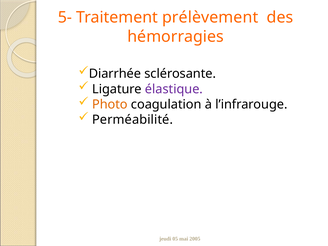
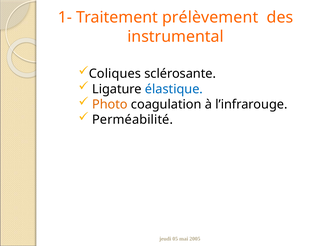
5-: 5- -> 1-
hémorragies: hémorragies -> instrumental
Diarrhée: Diarrhée -> Coliques
élastique colour: purple -> blue
